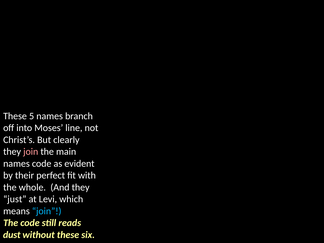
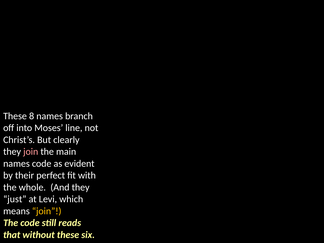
5: 5 -> 8
join at (47, 211) colour: light blue -> yellow
dust: dust -> that
